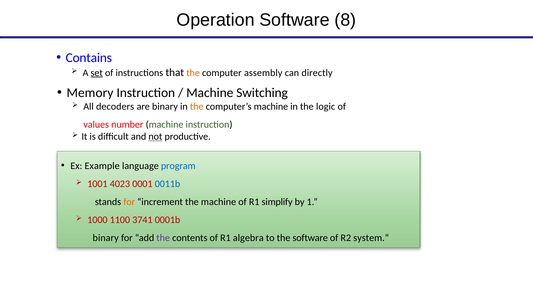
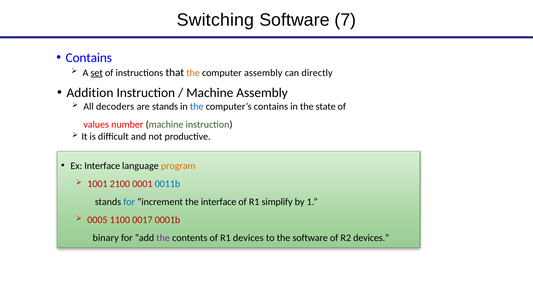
Operation: Operation -> Switching
8: 8 -> 7
Memory: Memory -> Addition
Machine Switching: Switching -> Assembly
are binary: binary -> stands
the at (197, 106) colour: orange -> blue
computer’s machine: machine -> contains
logic: logic -> state
not underline: present -> none
Ex Example: Example -> Interface
program colour: blue -> orange
4023: 4023 -> 2100
for at (129, 202) colour: orange -> blue
the machine: machine -> interface
1000: 1000 -> 0005
3741: 3741 -> 0017
R1 algebra: algebra -> devices
R2 system: system -> devices
